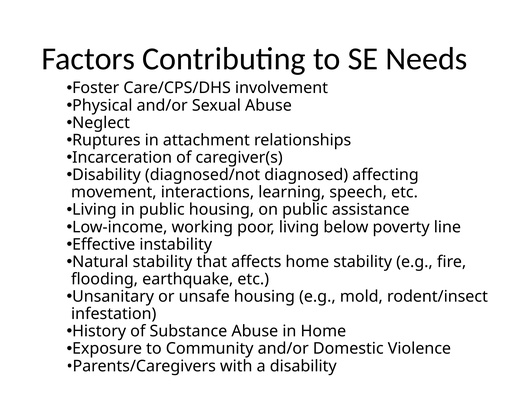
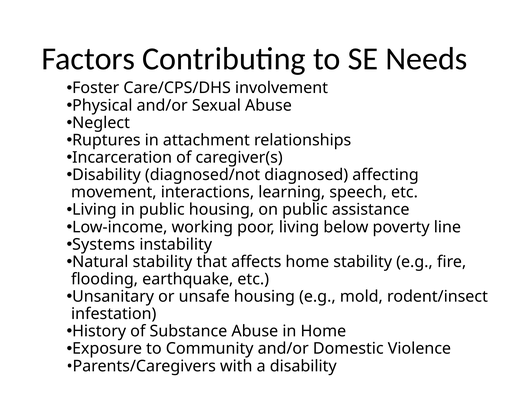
Effective: Effective -> Systems
